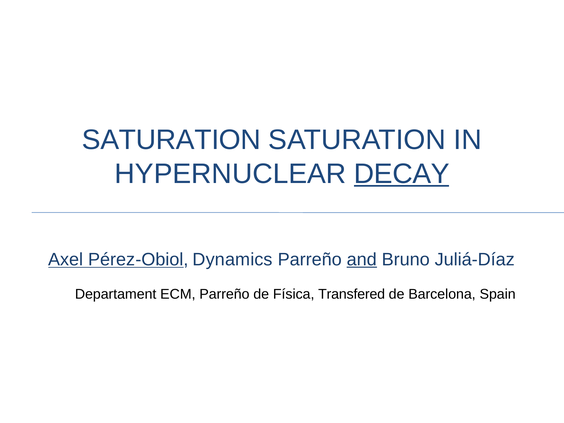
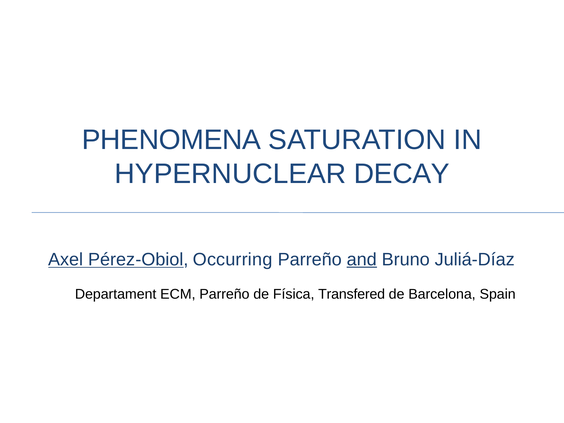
SATURATION at (171, 140): SATURATION -> PHENOMENA
DECAY underline: present -> none
Dynamics: Dynamics -> Occurring
